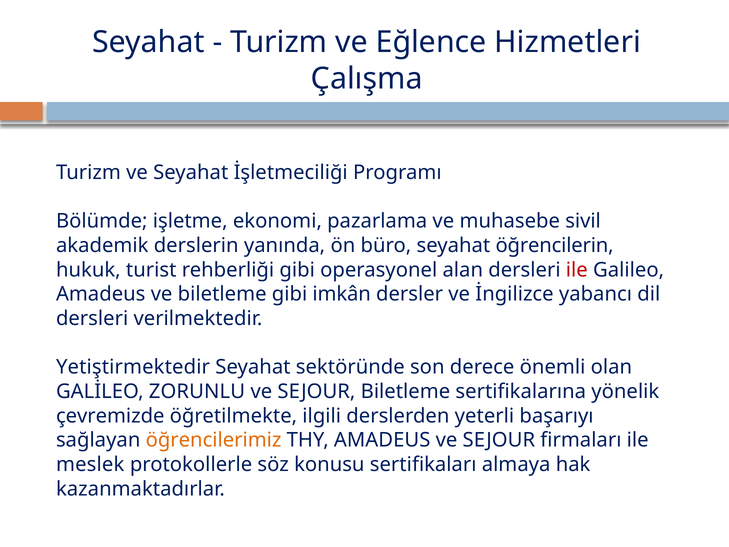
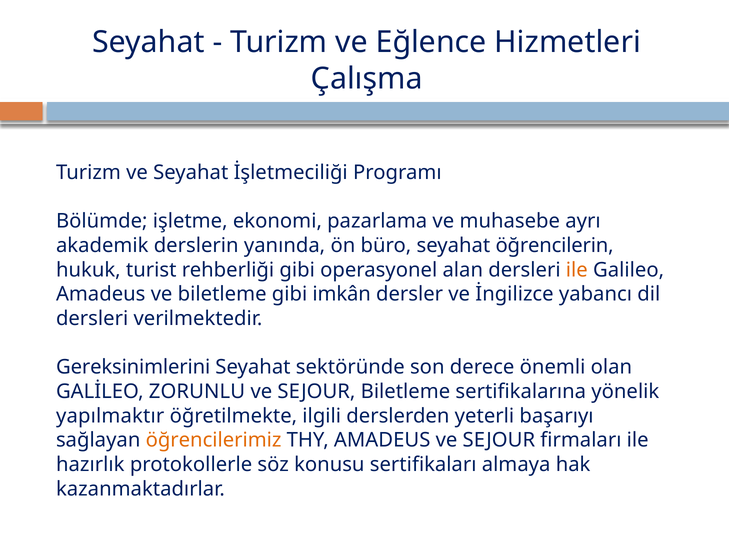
sivil: sivil -> ayrı
ile at (577, 270) colour: red -> orange
Yetiştirmektedir: Yetiştirmektedir -> Gereksinimlerini
çevremizde: çevremizde -> yapılmaktır
meslek: meslek -> hazırlık
